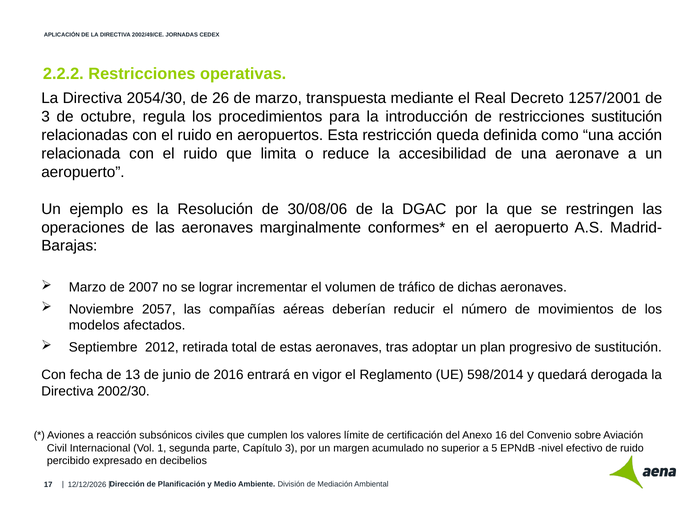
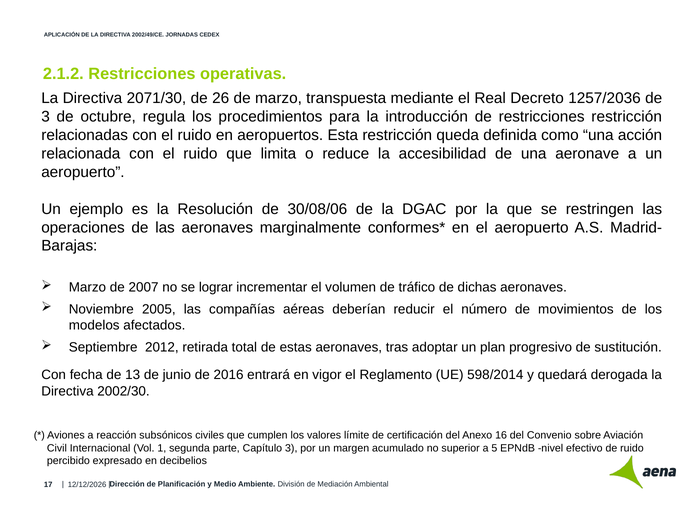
2.2.2: 2.2.2 -> 2.1.2
2054/30: 2054/30 -> 2071/30
1257/2001: 1257/2001 -> 1257/2036
restricciones sustitución: sustitución -> restricción
2057: 2057 -> 2005
